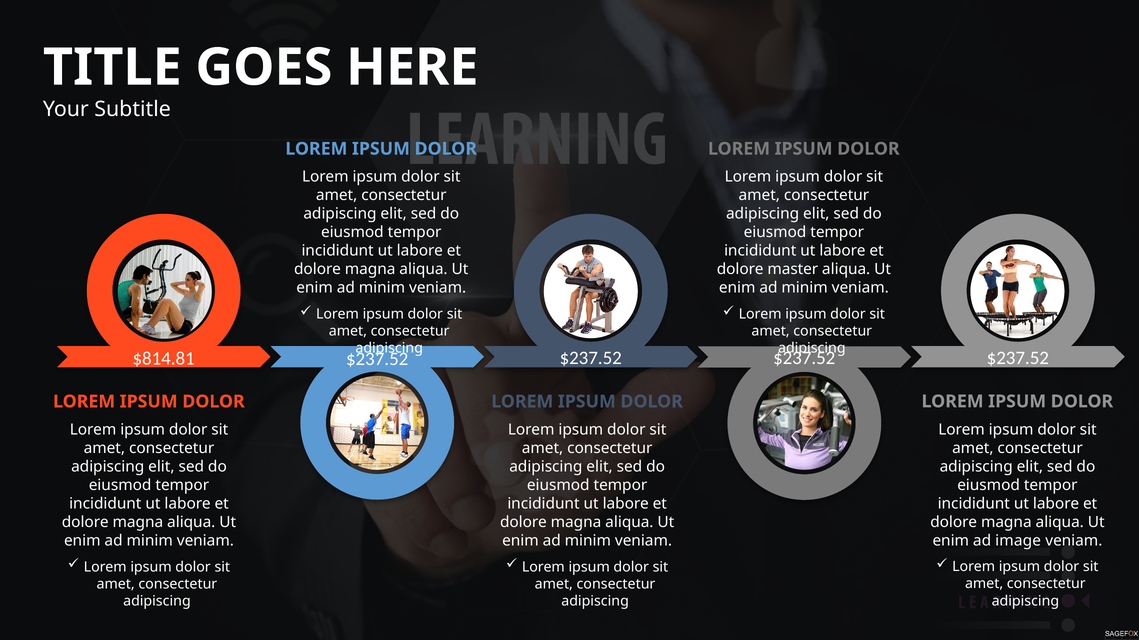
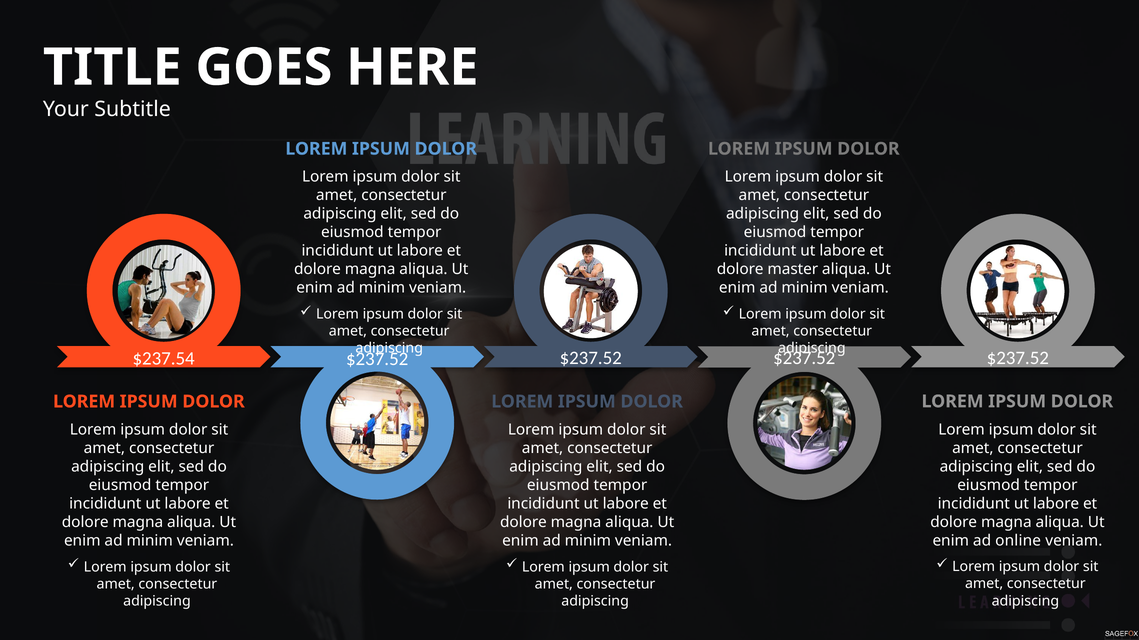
$814.81: $814.81 -> $237.54
image: image -> online
